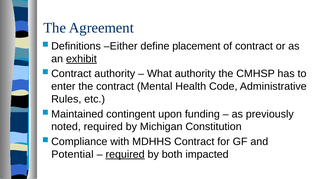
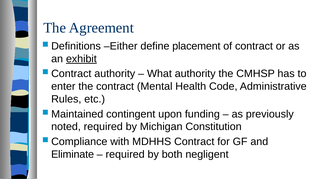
Potential: Potential -> Eliminate
required at (125, 155) underline: present -> none
impacted: impacted -> negligent
